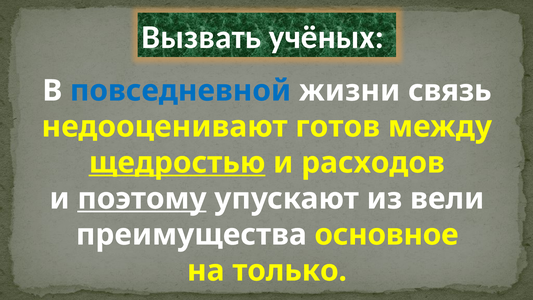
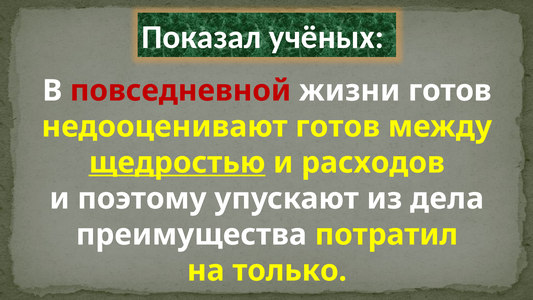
Вызвать: Вызвать -> Показал
повседневной colour: blue -> red
жизни связь: связь -> готов
поэтому underline: present -> none
вели: вели -> дела
основное: основное -> потратил
